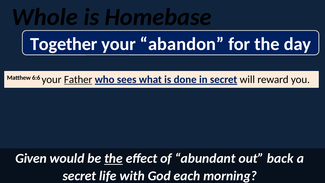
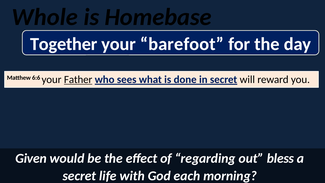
abandon: abandon -> barefoot
the at (114, 158) underline: present -> none
abundant: abundant -> regarding
back: back -> bless
